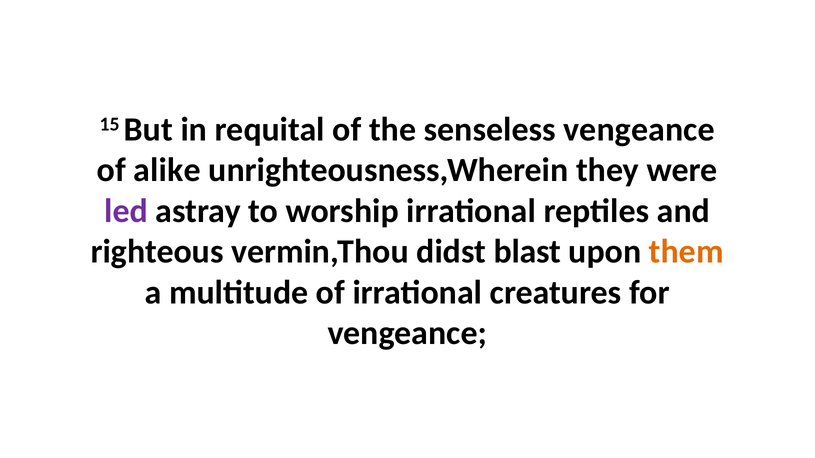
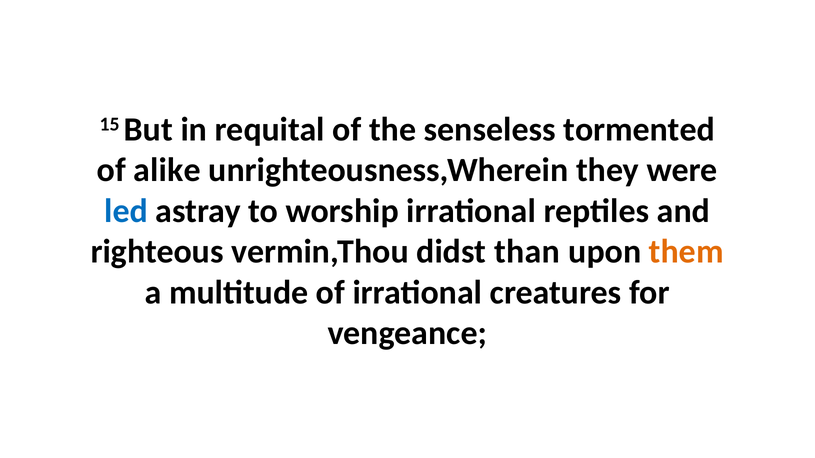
senseless vengeance: vengeance -> tormented
led colour: purple -> blue
blast: blast -> than
